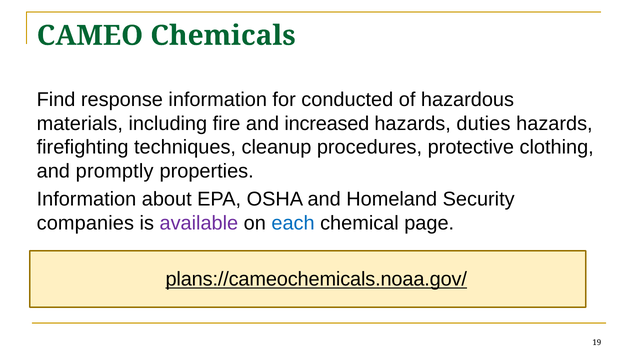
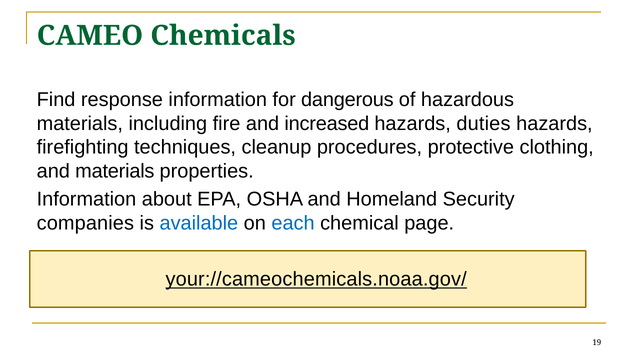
conducted: conducted -> dangerous
and promptly: promptly -> materials
available colour: purple -> blue
plans://cameochemicals.noaa.gov/: plans://cameochemicals.noaa.gov/ -> your://cameochemicals.noaa.gov/
